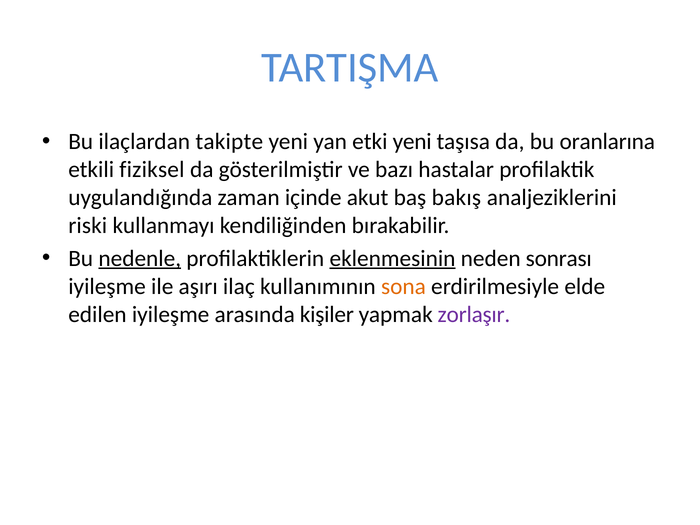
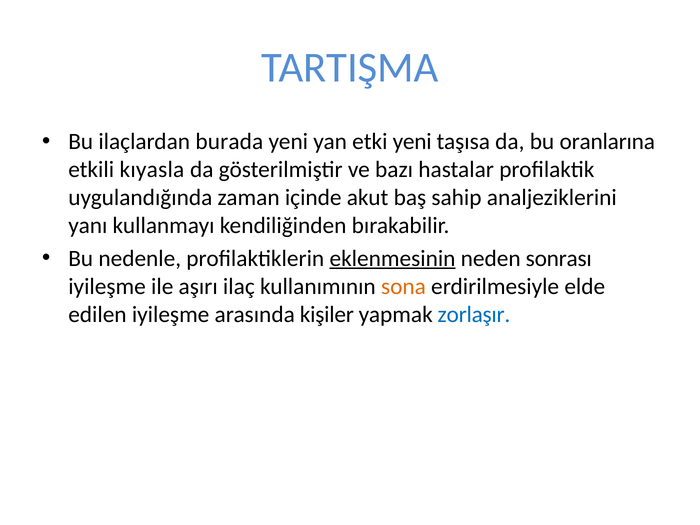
takipte: takipte -> burada
fiziksel: fiziksel -> kıyasla
bakış: bakış -> sahip
riski: riski -> yanı
nedenle underline: present -> none
zorlaşır colour: purple -> blue
